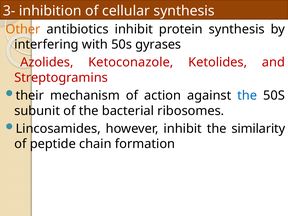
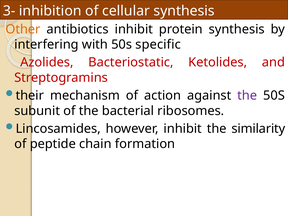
gyrases: gyrases -> specific
Ketoconazole: Ketoconazole -> Bacteriostatic
the at (247, 95) colour: blue -> purple
